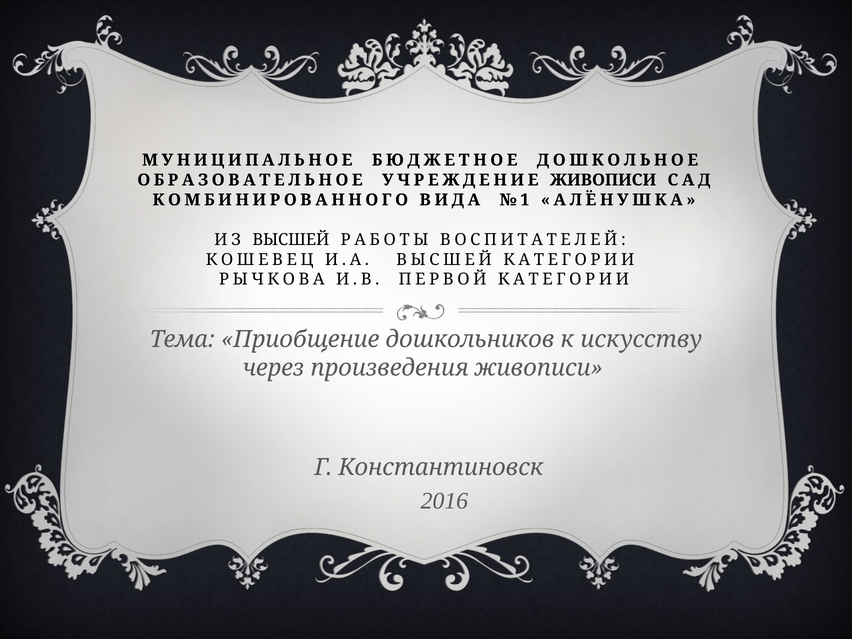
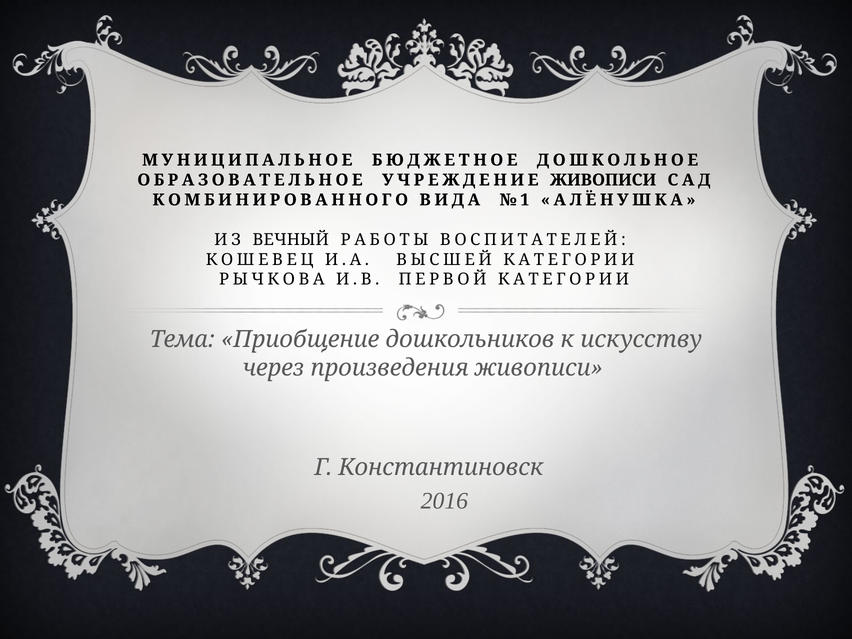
ИЗ ВЫСШЕЙ: ВЫСШЕЙ -> ВЕЧНЫЙ
